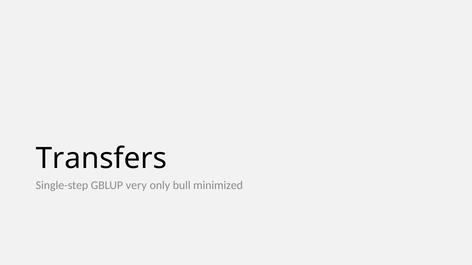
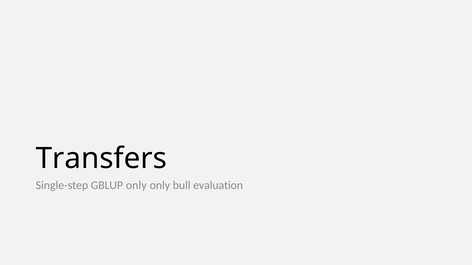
GBLUP very: very -> only
minimized: minimized -> evaluation
